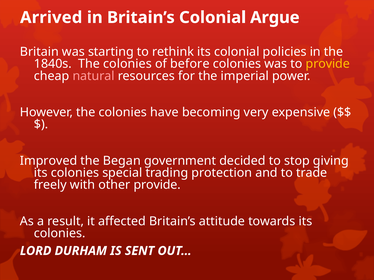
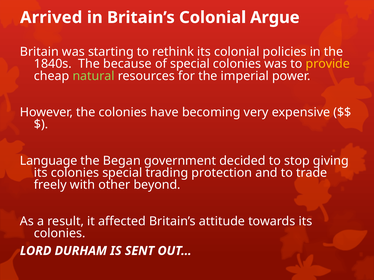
1840s The colonies: colonies -> because
of before: before -> special
natural colour: pink -> light green
Improved: Improved -> Language
other provide: provide -> beyond
